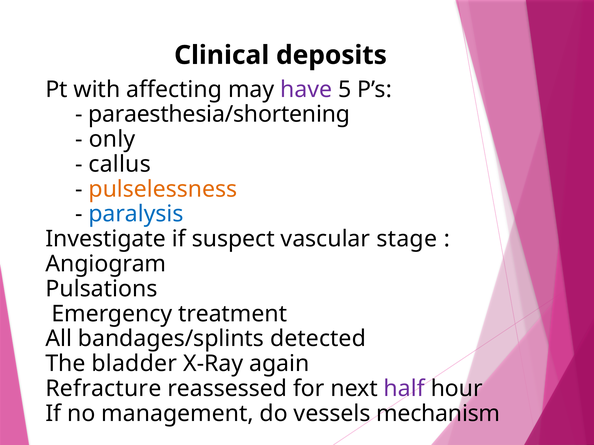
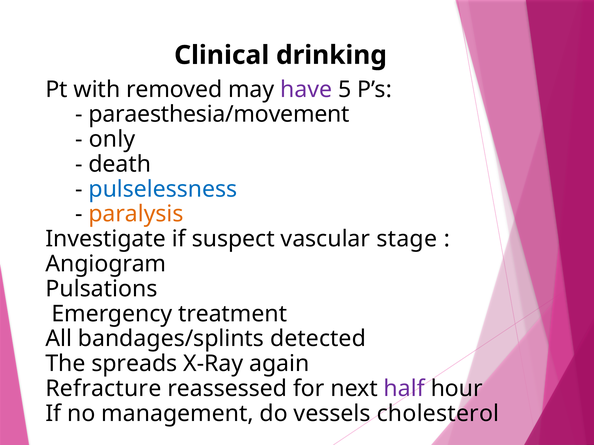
deposits: deposits -> drinking
affecting: affecting -> removed
paraesthesia/shortening: paraesthesia/shortening -> paraesthesia/movement
callus: callus -> death
pulselessness colour: orange -> blue
paralysis colour: blue -> orange
bladder: bladder -> spreads
mechanism: mechanism -> cholesterol
